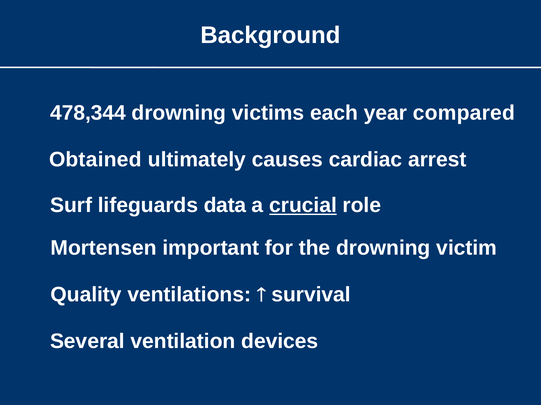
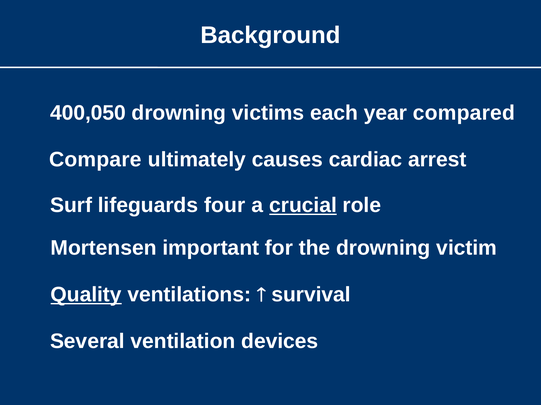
478,344: 478,344 -> 400,050
Obtained: Obtained -> Compare
data: data -> four
Quality underline: none -> present
